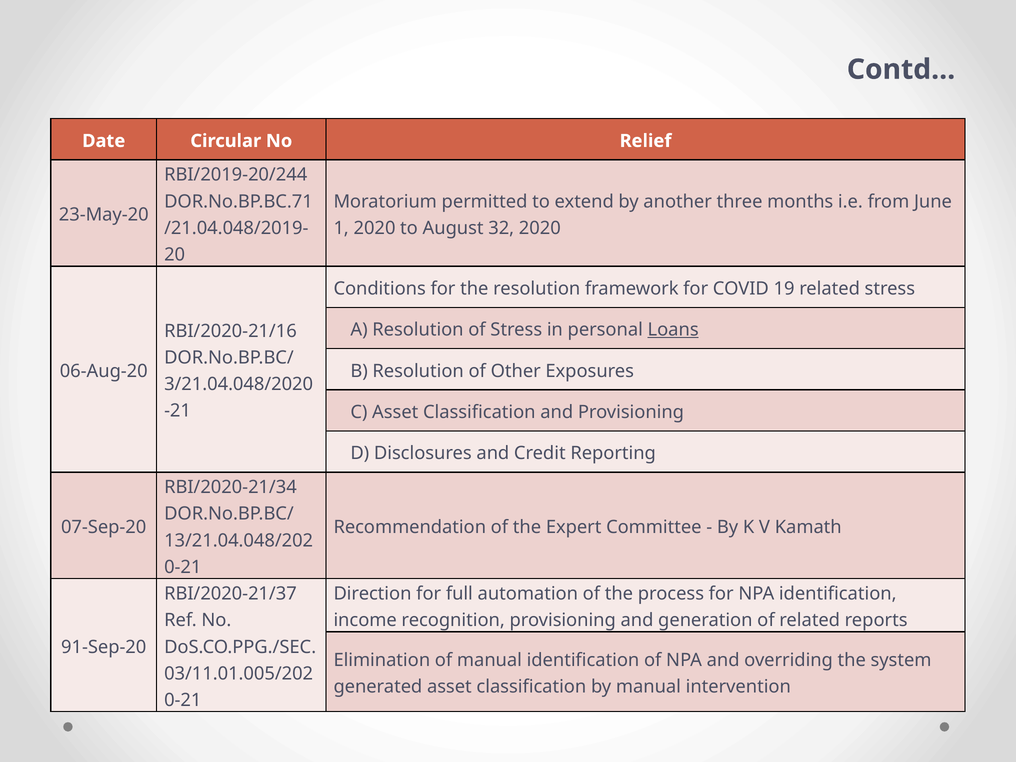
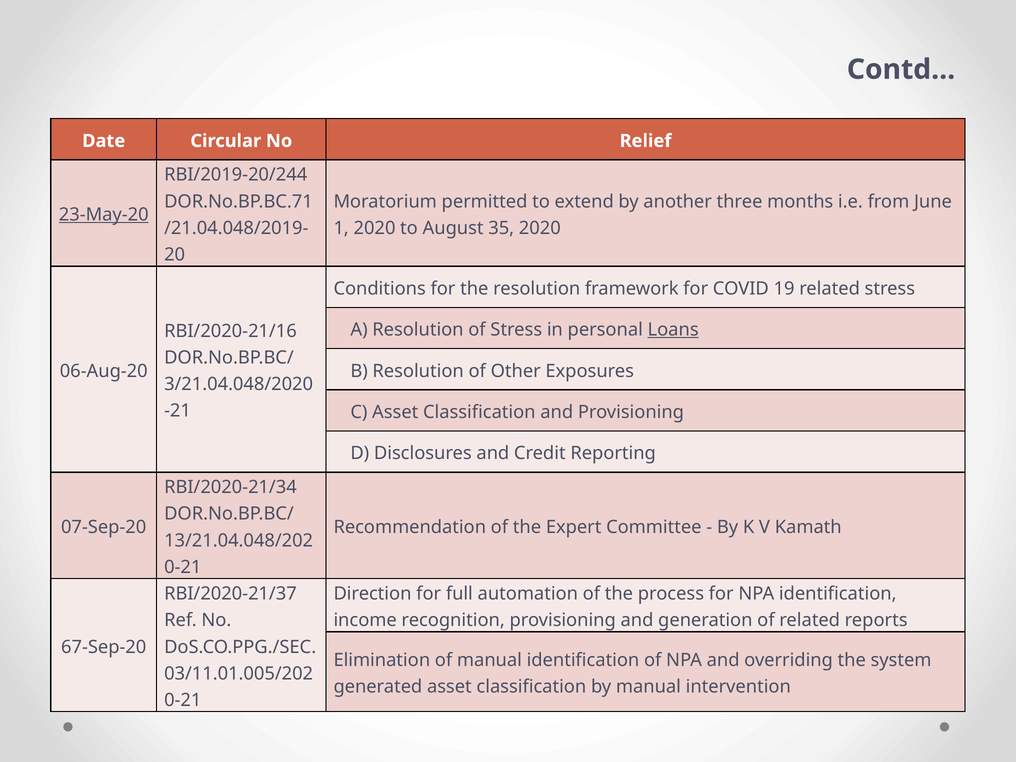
23-May-20 underline: none -> present
32: 32 -> 35
91-Sep-20: 91-Sep-20 -> 67-Sep-20
